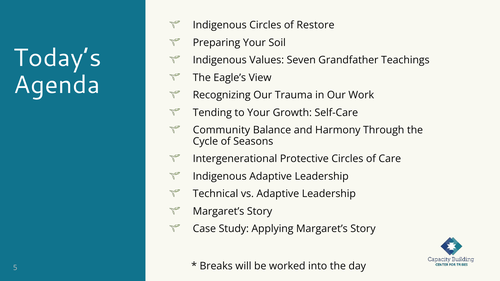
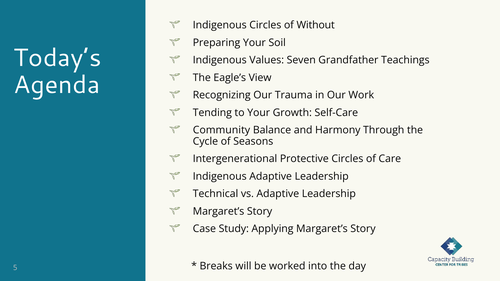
Restore: Restore -> Without
